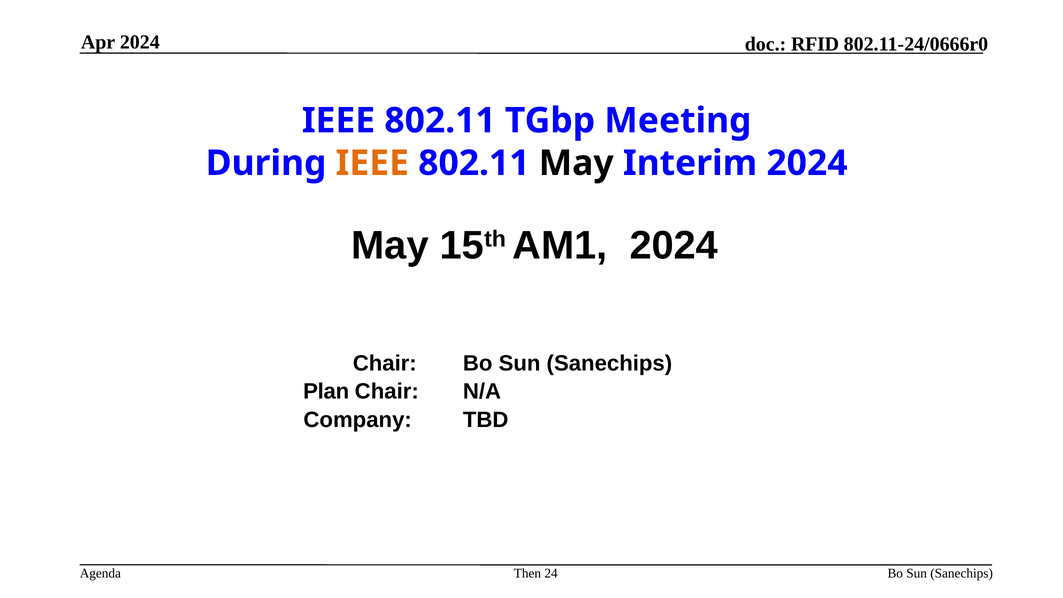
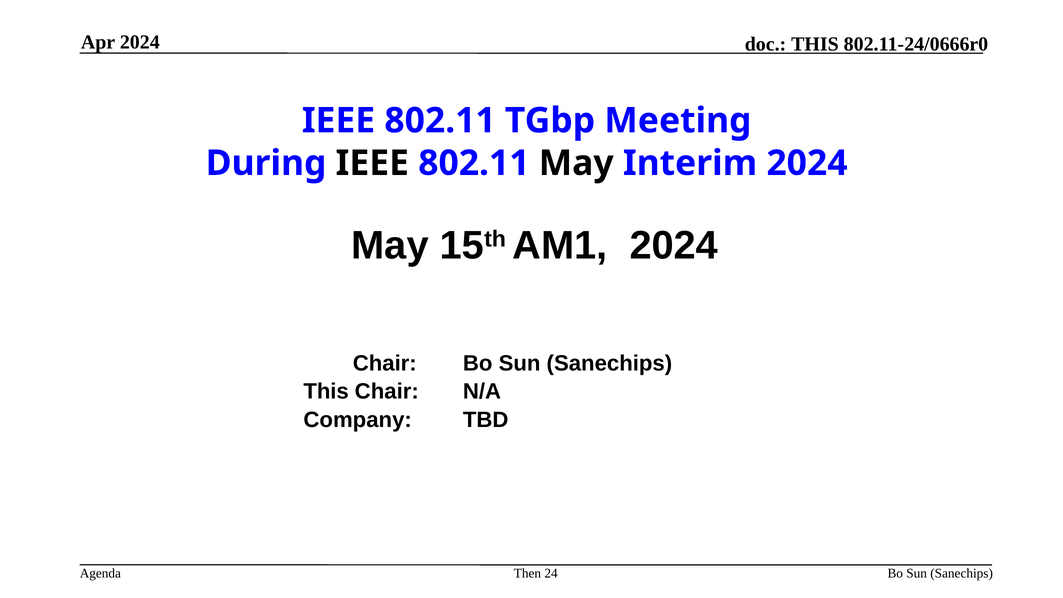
RFID at (815, 44): RFID -> THIS
IEEE at (372, 163) colour: orange -> black
Plan at (326, 391): Plan -> This
